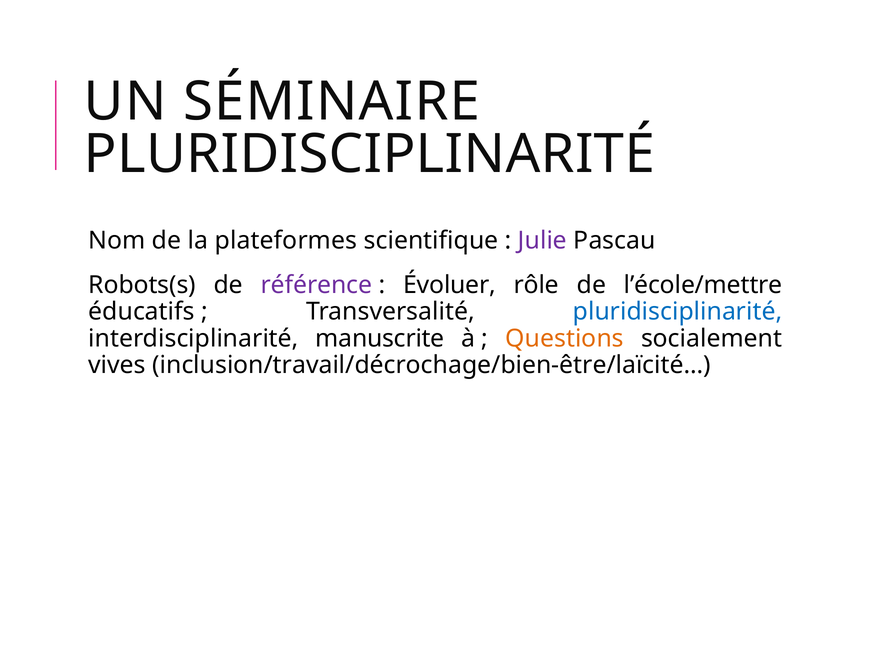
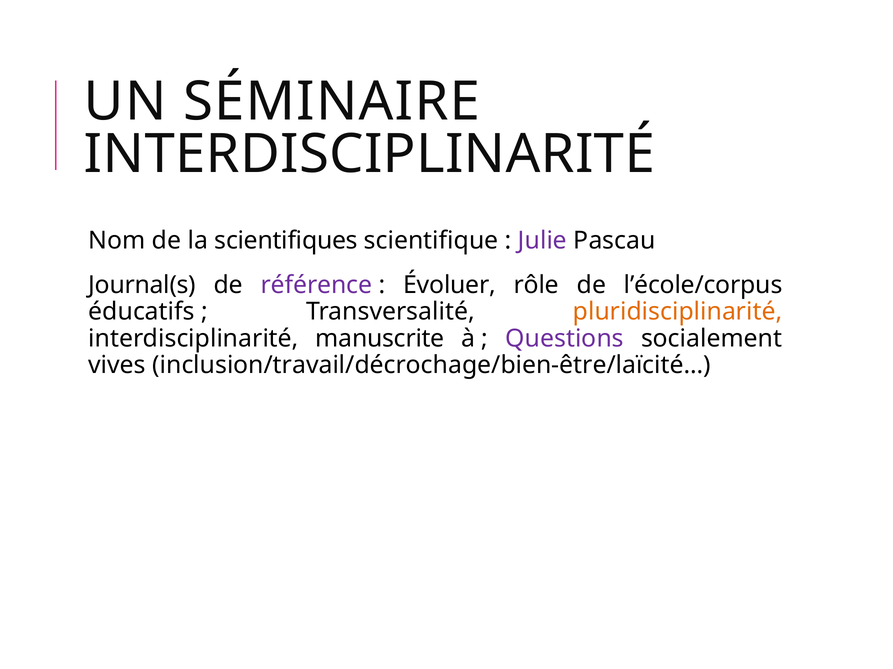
PLURIDISCIPLINARITÉ at (369, 154): PLURIDISCIPLINARITÉ -> INTERDISCIPLINARITÉ
plateformes: plateformes -> scientifiques
Robots(s: Robots(s -> Journal(s
l’école/mettre: l’école/mettre -> l’école/corpus
pluridisciplinarité at (678, 312) colour: blue -> orange
Questions colour: orange -> purple
